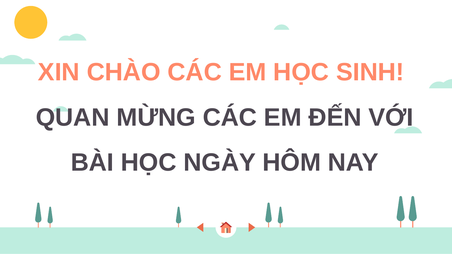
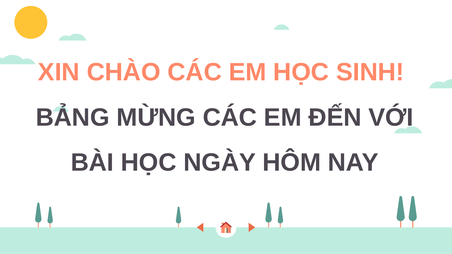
QUAN: QUAN -> BẢNG
